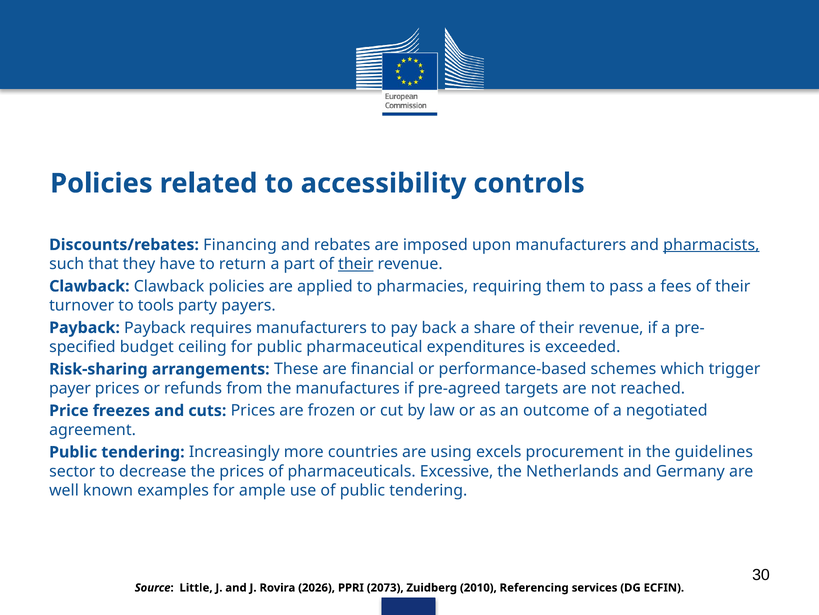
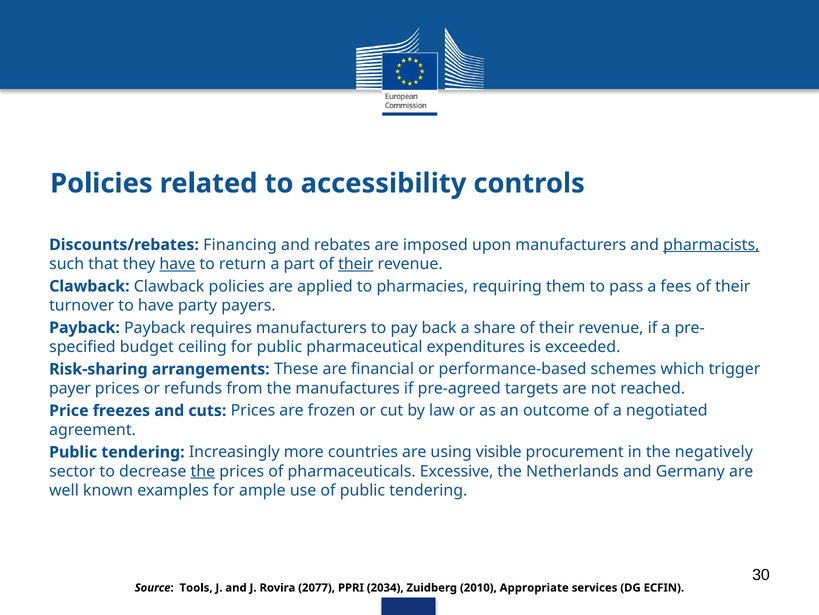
have at (177, 264) underline: none -> present
to tools: tools -> have
excels: excels -> visible
guidelines: guidelines -> negatively
the at (203, 471) underline: none -> present
Little: Little -> Tools
2026: 2026 -> 2077
2073: 2073 -> 2034
Referencing: Referencing -> Appropriate
